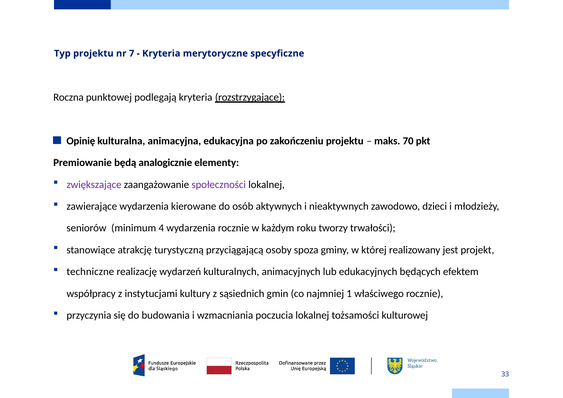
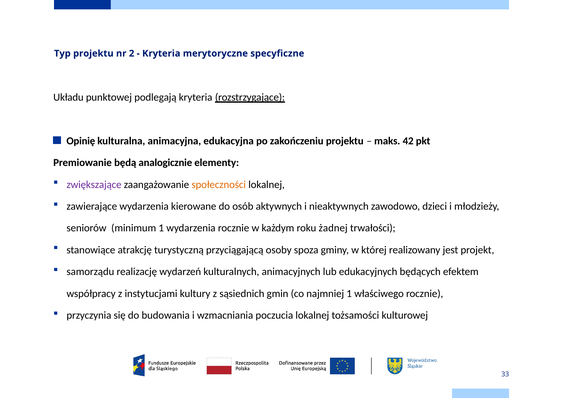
7: 7 -> 2
Roczna: Roczna -> Układu
70: 70 -> 42
społeczności colour: purple -> orange
minimum 4: 4 -> 1
tworzy: tworzy -> żadnej
techniczne: techniczne -> samorządu
